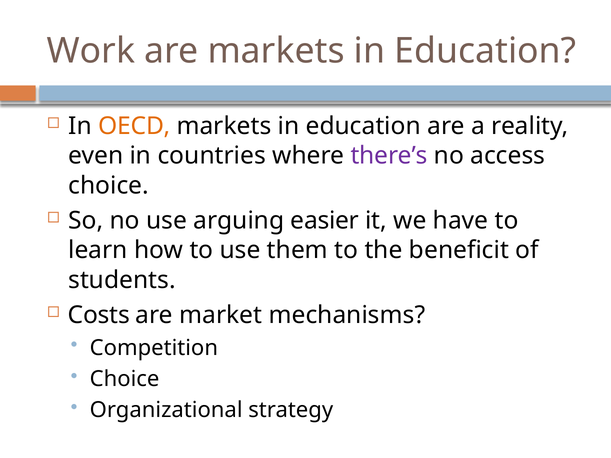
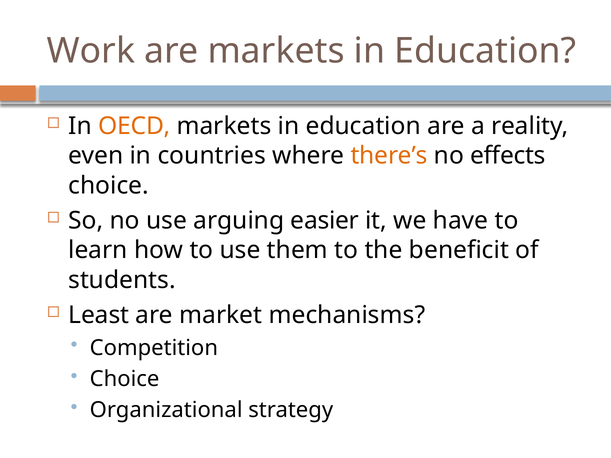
there’s colour: purple -> orange
access: access -> effects
Costs: Costs -> Least
